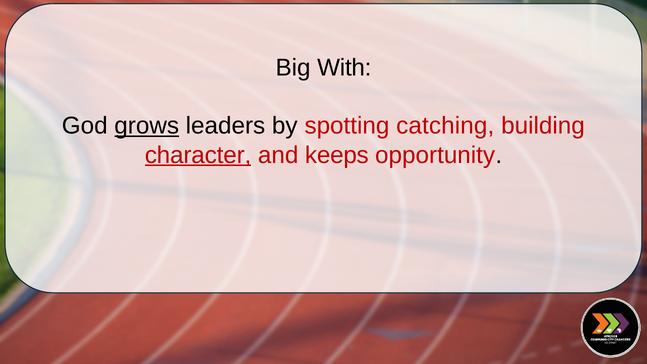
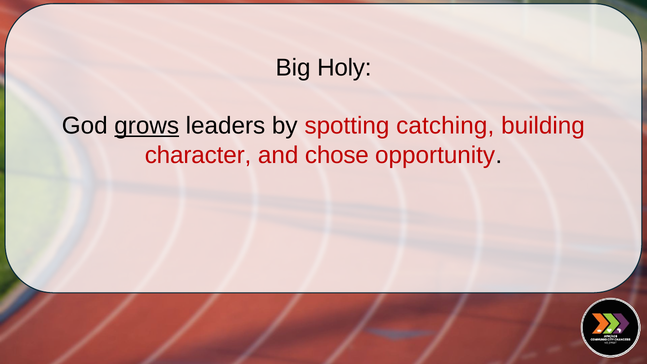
With: With -> Holy
character underline: present -> none
keeps: keeps -> chose
